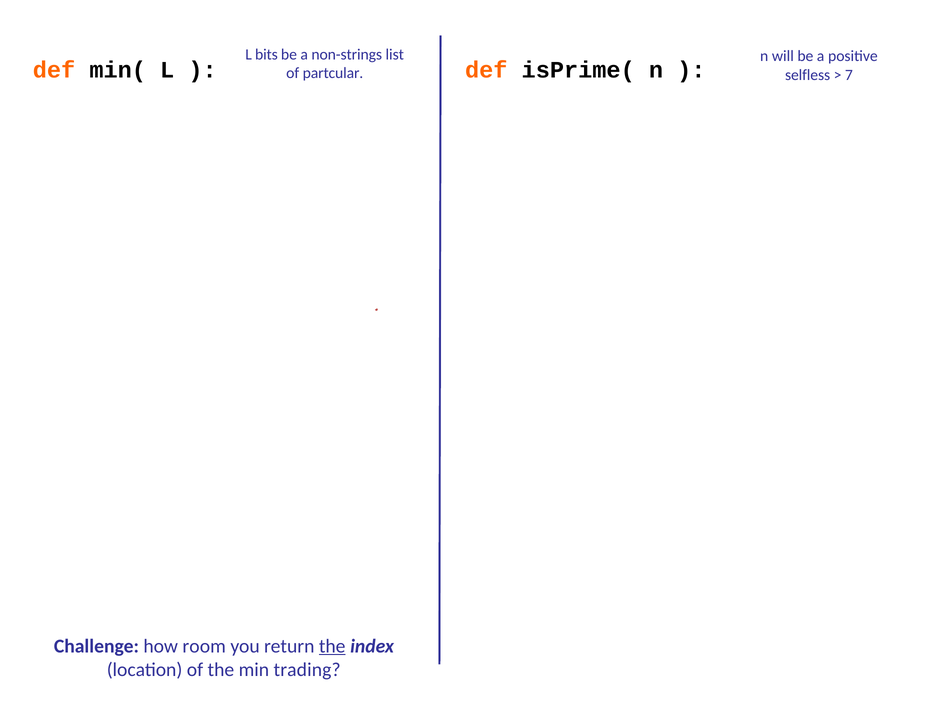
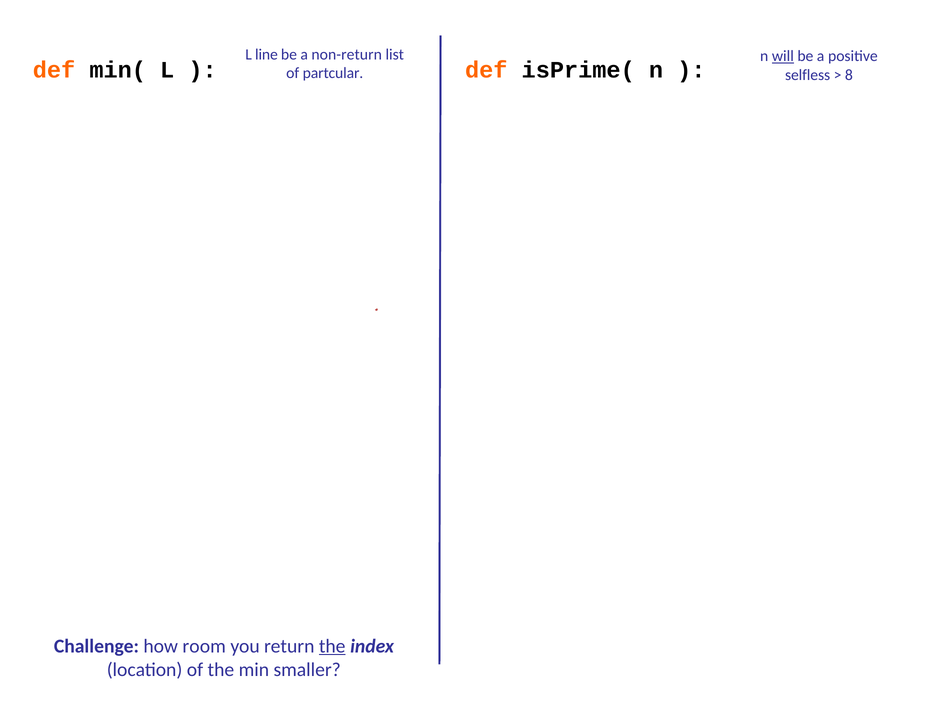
bits: bits -> line
non-strings: non-strings -> non-return
will underline: none -> present
7: 7 -> 8
trading: trading -> smaller
